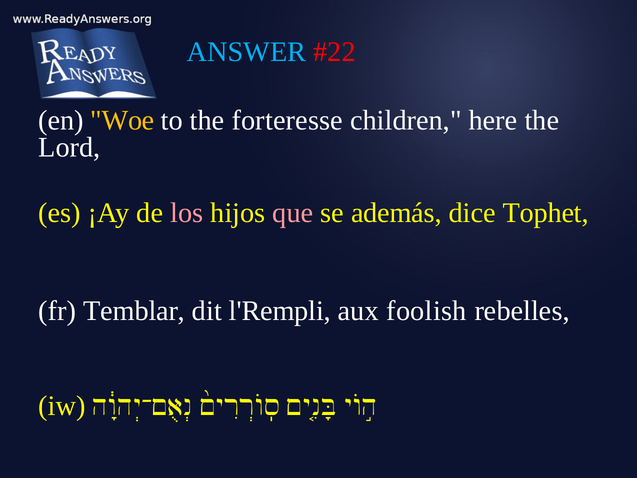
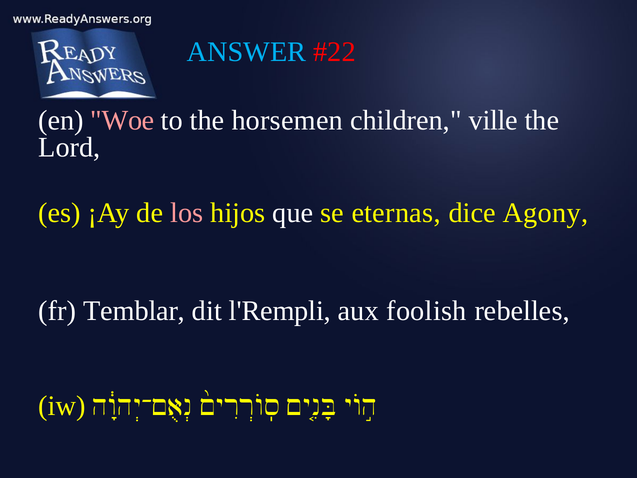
Woe colour: yellow -> pink
forteresse: forteresse -> horsemen
here: here -> ville
que colour: pink -> white
además: además -> eternas
Tophet: Tophet -> Agony
